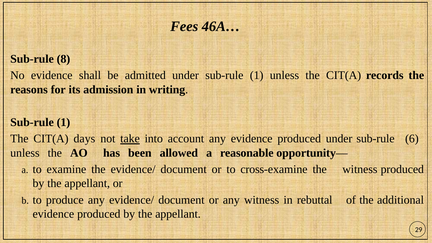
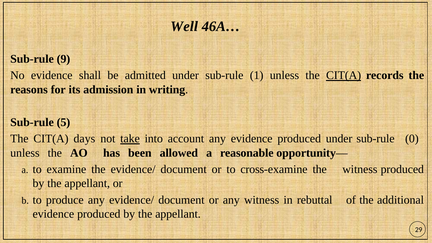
Fees: Fees -> Well
8: 8 -> 9
CIT(A at (344, 75) underline: none -> present
1 at (63, 122): 1 -> 5
6: 6 -> 0
